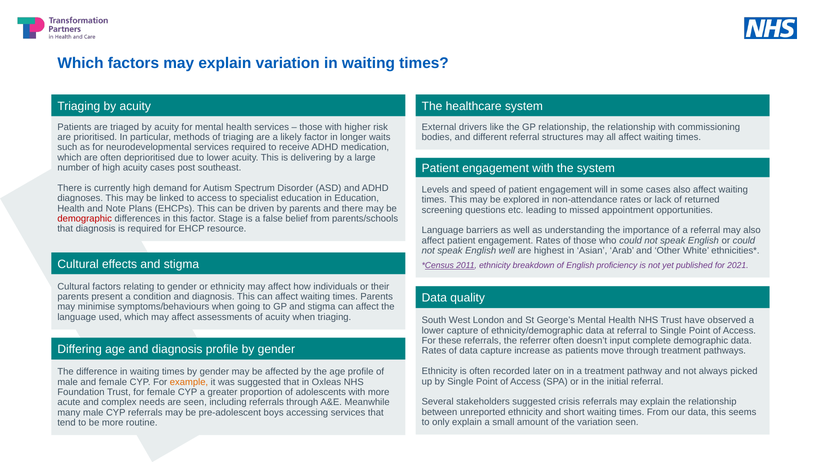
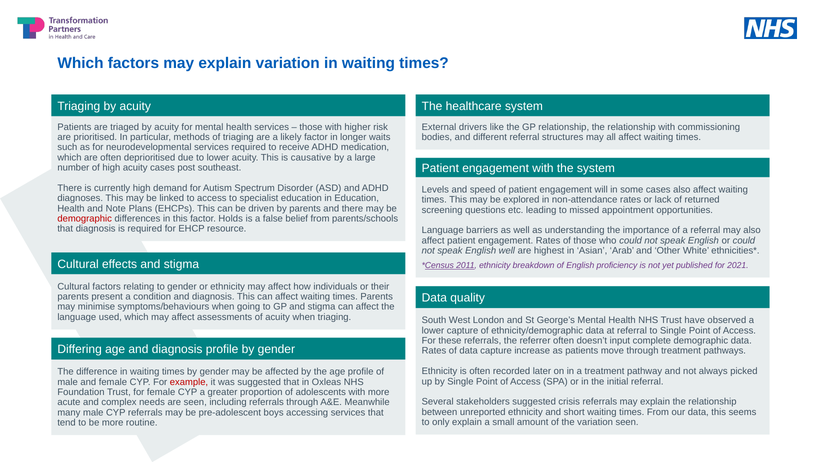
delivering: delivering -> causative
Stage: Stage -> Holds
example colour: orange -> red
